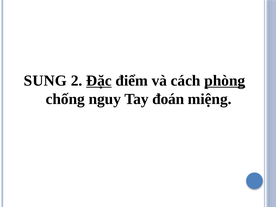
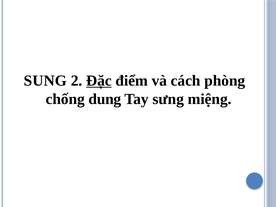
phòng underline: present -> none
nguy: nguy -> dung
đoán: đoán -> sưng
